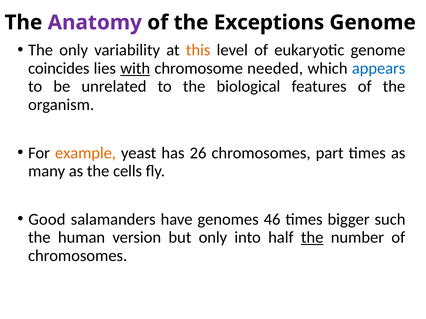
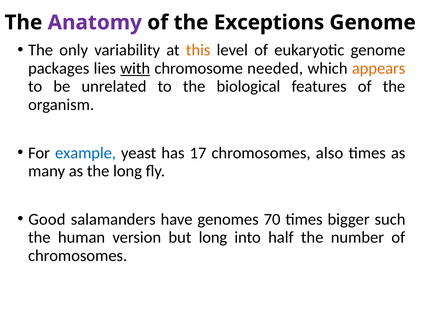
coincides: coincides -> packages
appears colour: blue -> orange
example colour: orange -> blue
26: 26 -> 17
part: part -> also
the cells: cells -> long
46: 46 -> 70
but only: only -> long
the at (312, 238) underline: present -> none
